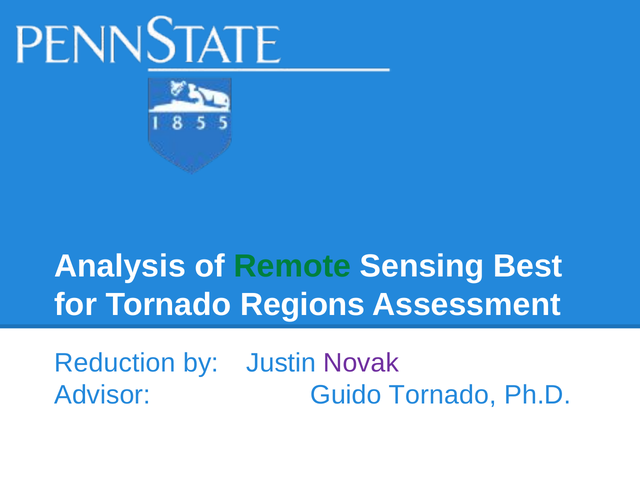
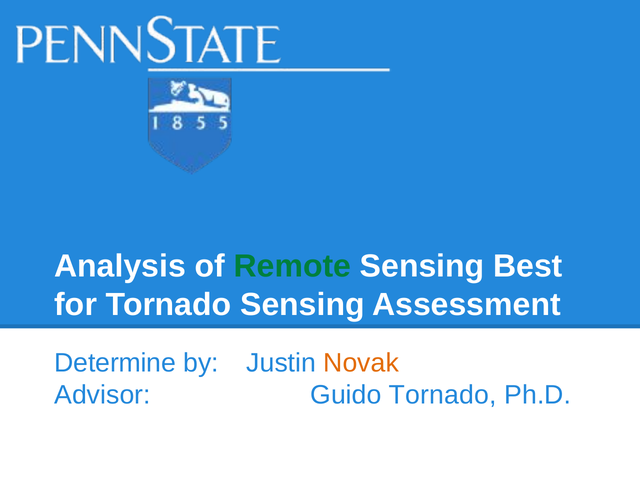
Tornado Regions: Regions -> Sensing
Reduction: Reduction -> Determine
Novak colour: purple -> orange
